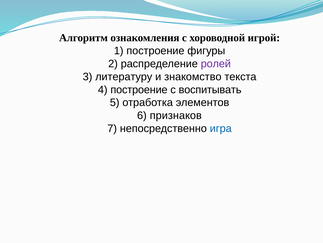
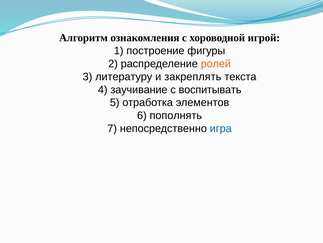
ролей colour: purple -> orange
знакомство: знакомство -> закреплять
4 построение: построение -> заучивание
признаков: признаков -> пополнять
